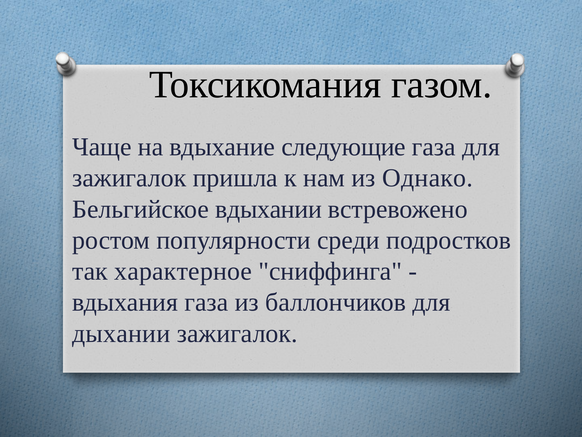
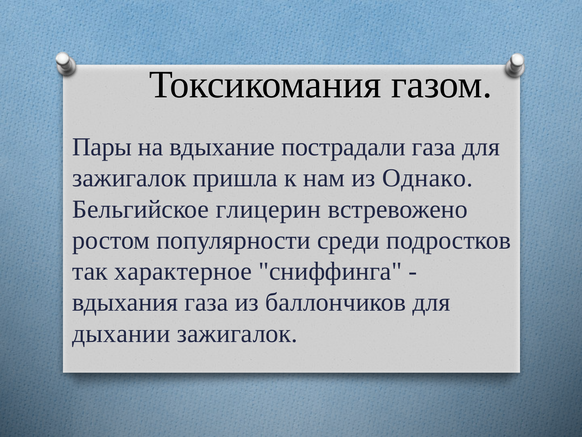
Чаще: Чаще -> Пары
следующие: следующие -> пострадали
вдыхании: вдыхании -> глицерин
